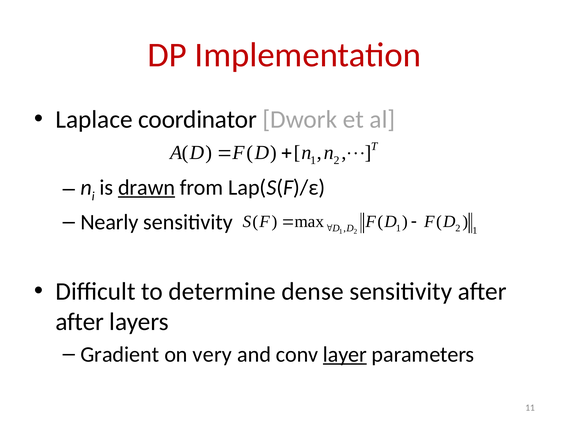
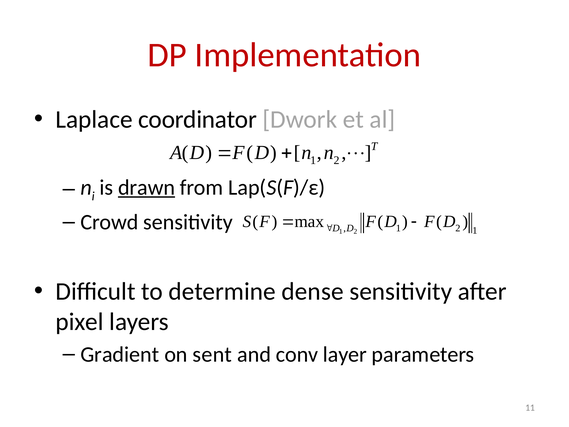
Nearly: Nearly -> Crowd
after at (80, 322): after -> pixel
very: very -> sent
layer underline: present -> none
